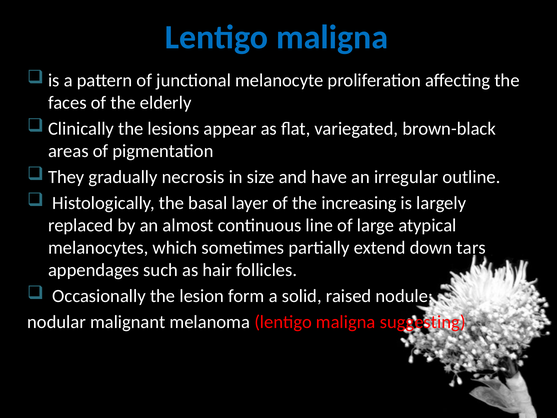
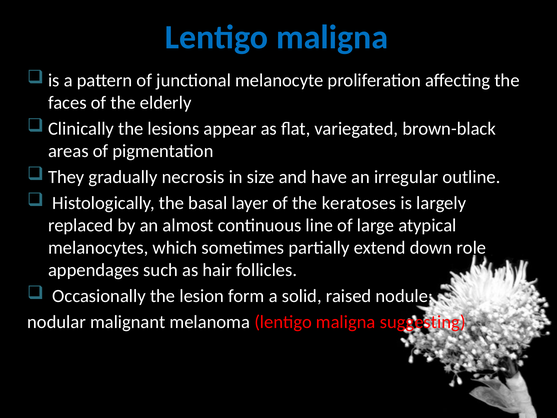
increasing: increasing -> keratoses
tars: tars -> role
